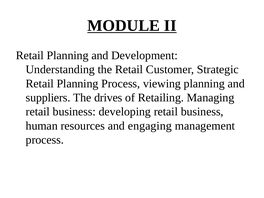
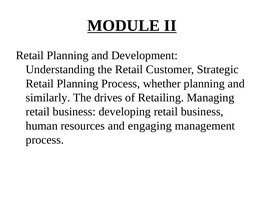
viewing: viewing -> whether
suppliers: suppliers -> similarly
